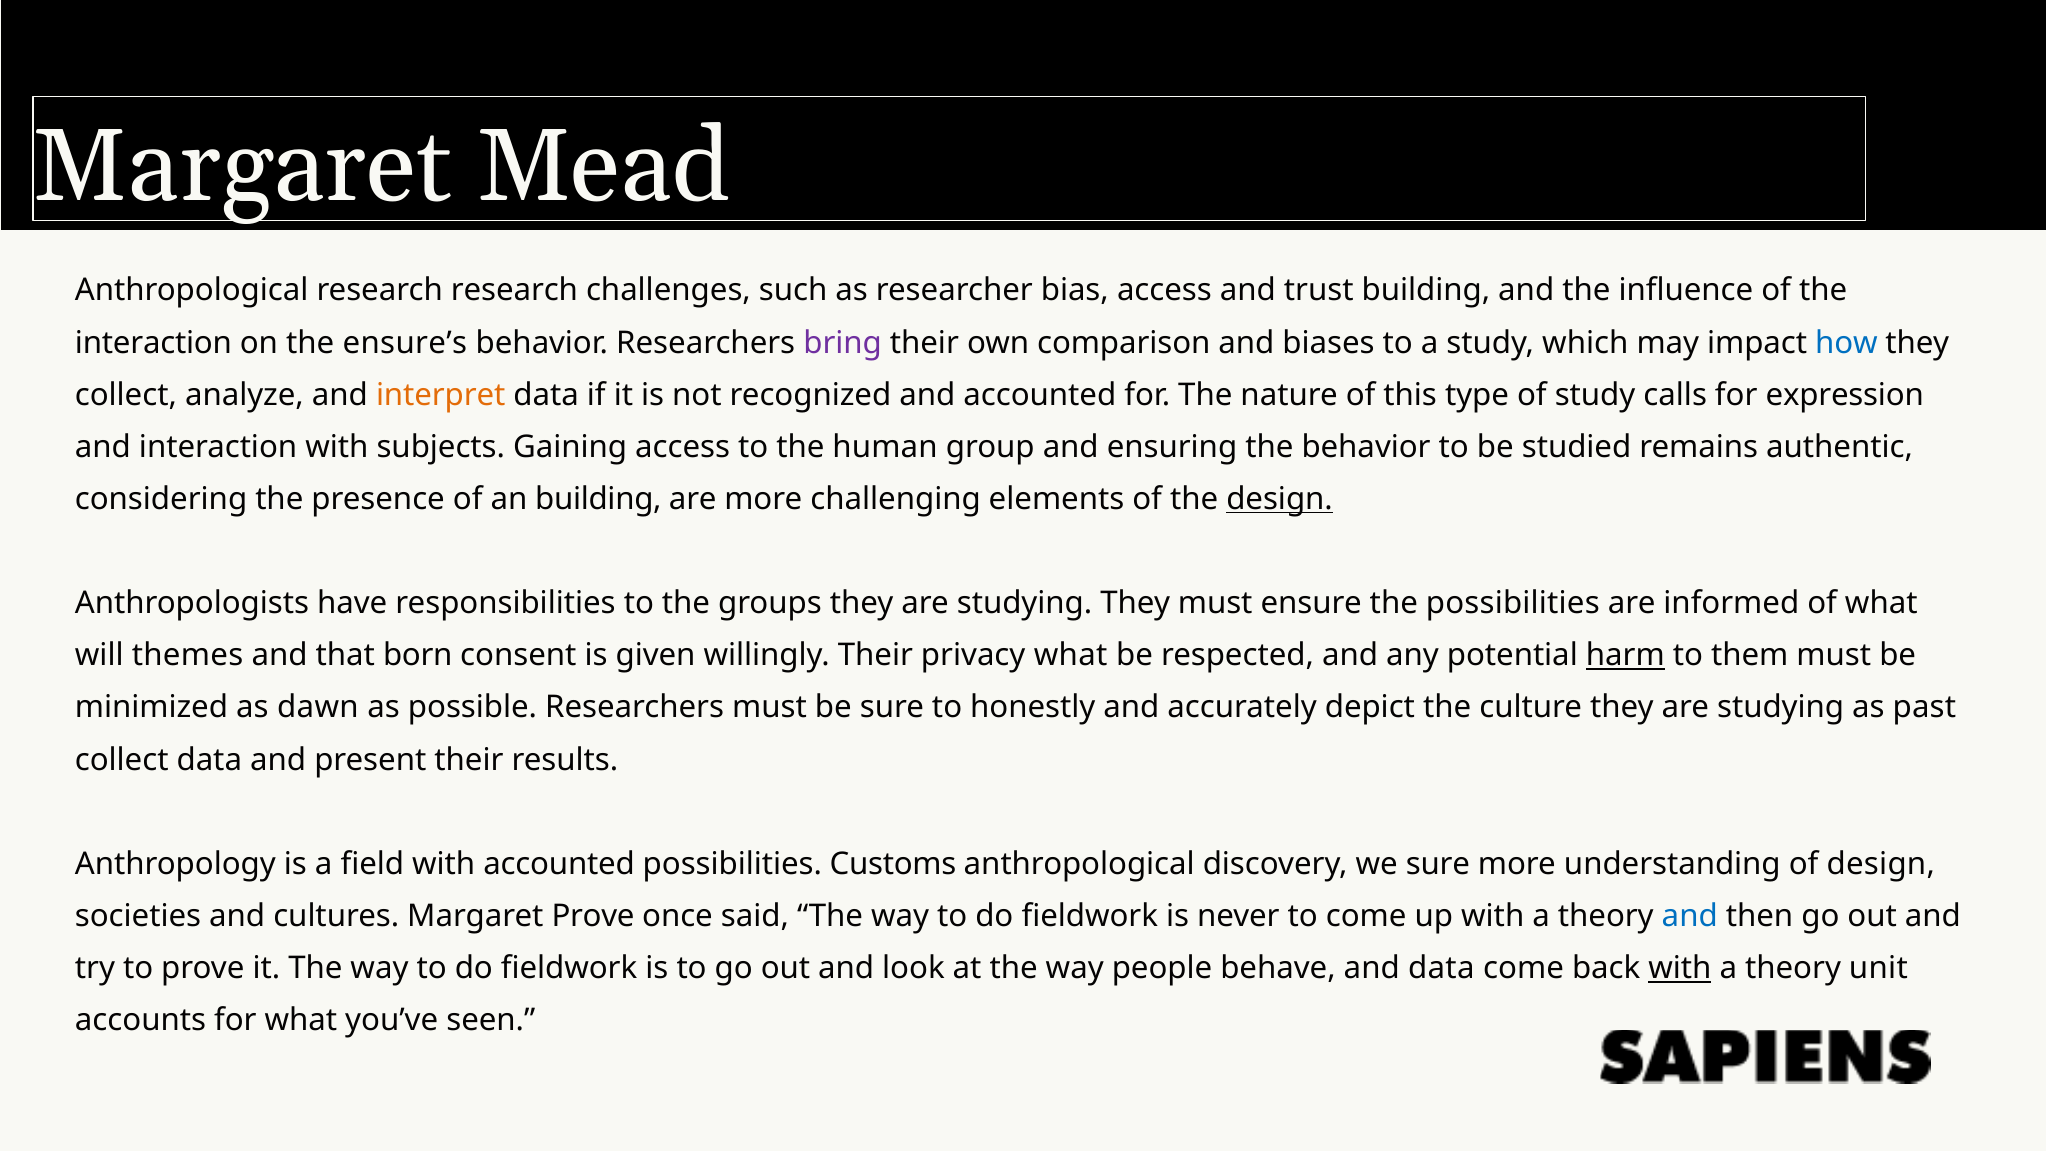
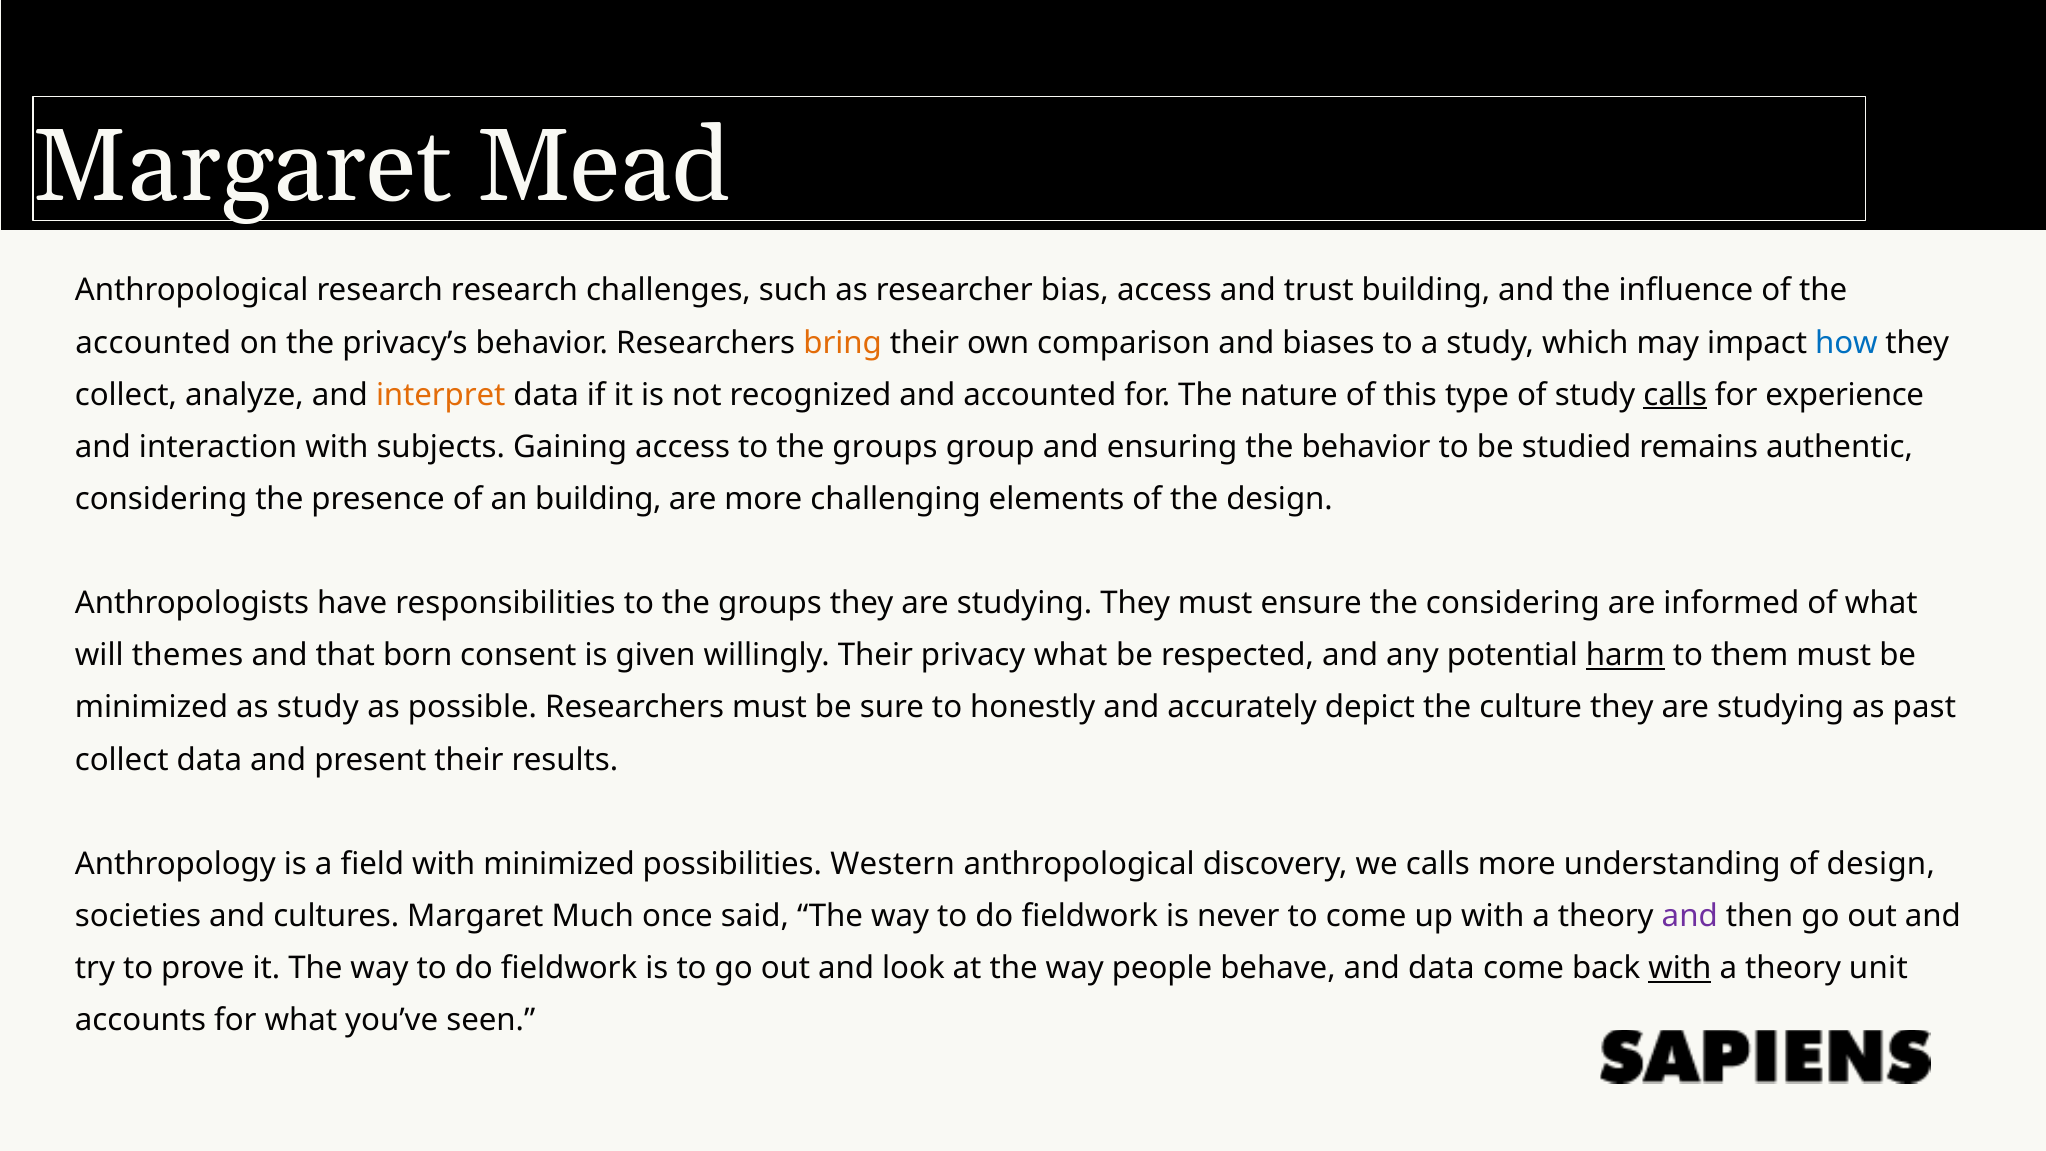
interaction at (153, 343): interaction -> accounted
ensure’s: ensure’s -> privacy’s
bring colour: purple -> orange
calls at (1675, 395) underline: none -> present
expression: expression -> experience
access to the human: human -> groups
design at (1280, 499) underline: present -> none
the possibilities: possibilities -> considering
as dawn: dawn -> study
with accounted: accounted -> minimized
Customs: Customs -> Western
we sure: sure -> calls
Margaret Prove: Prove -> Much
and at (1690, 916) colour: blue -> purple
